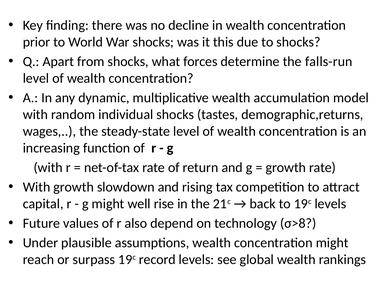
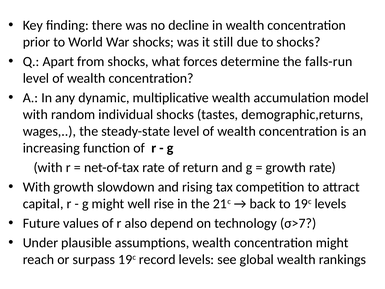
this: this -> still
σ>8: σ>8 -> σ>7
